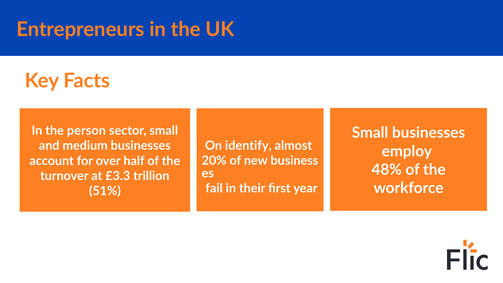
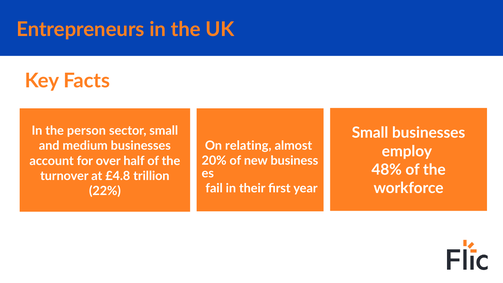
identify: identify -> relating
£3.3: £3.3 -> £4.8
51%: 51% -> 22%
